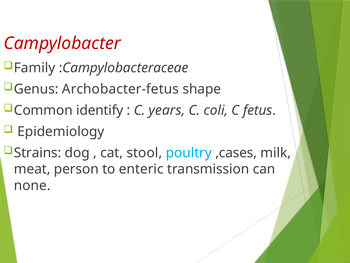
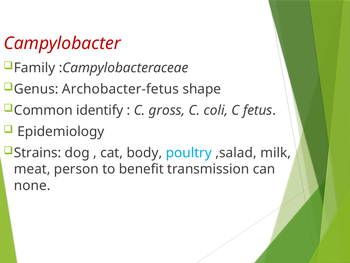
years: years -> gross
stool: stool -> body
,cases: ,cases -> ,salad
enteric: enteric -> benefit
